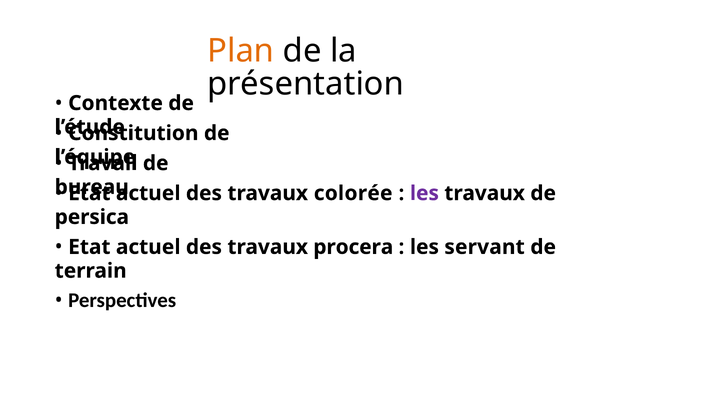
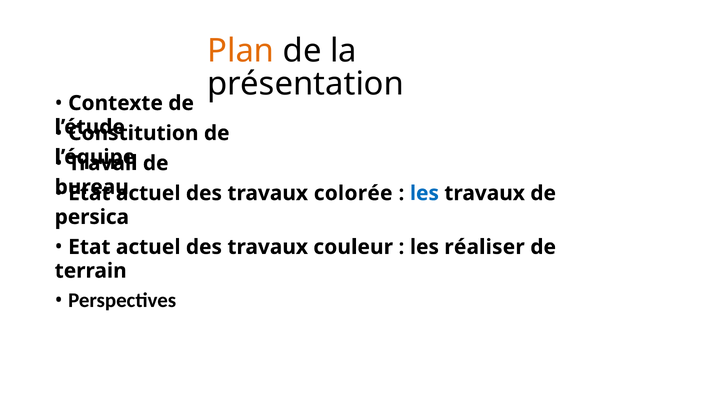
les at (424, 193) colour: purple -> blue
procera: procera -> couleur
servant: servant -> réaliser
